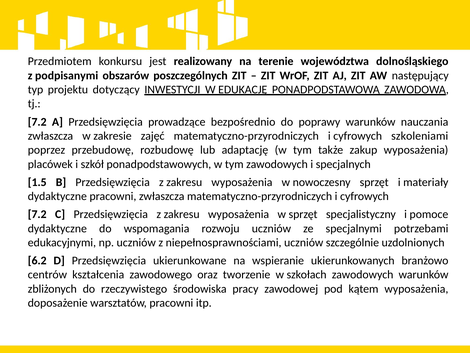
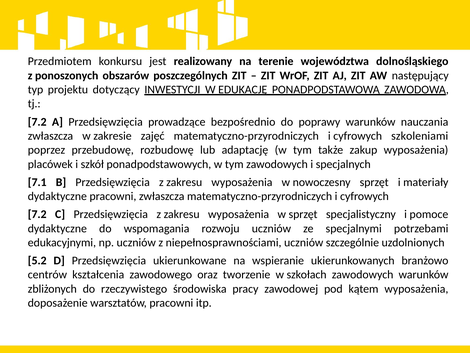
podpisanymi: podpisanymi -> ponoszonych
1.5: 1.5 -> 7.1
6.2: 6.2 -> 5.2
